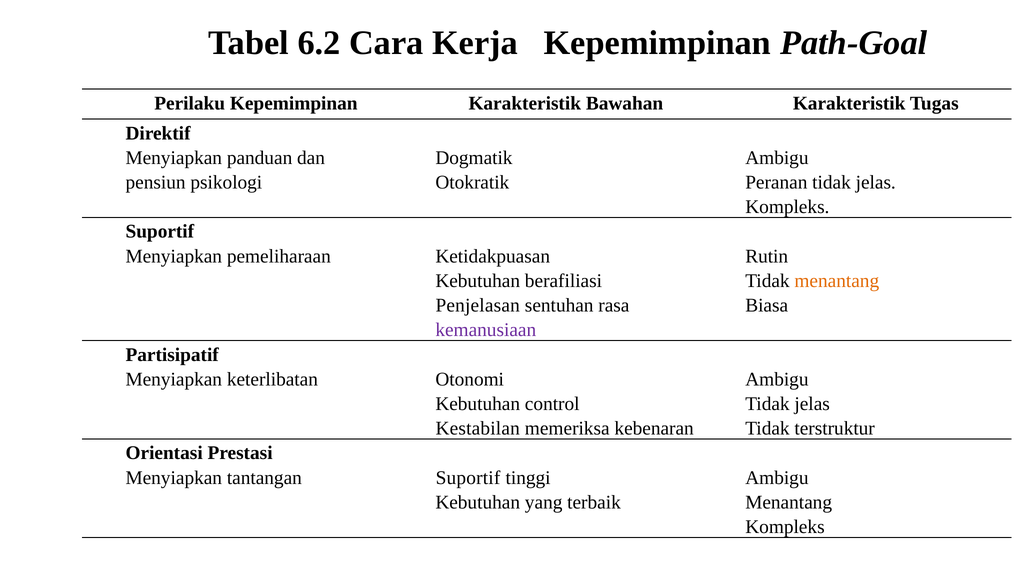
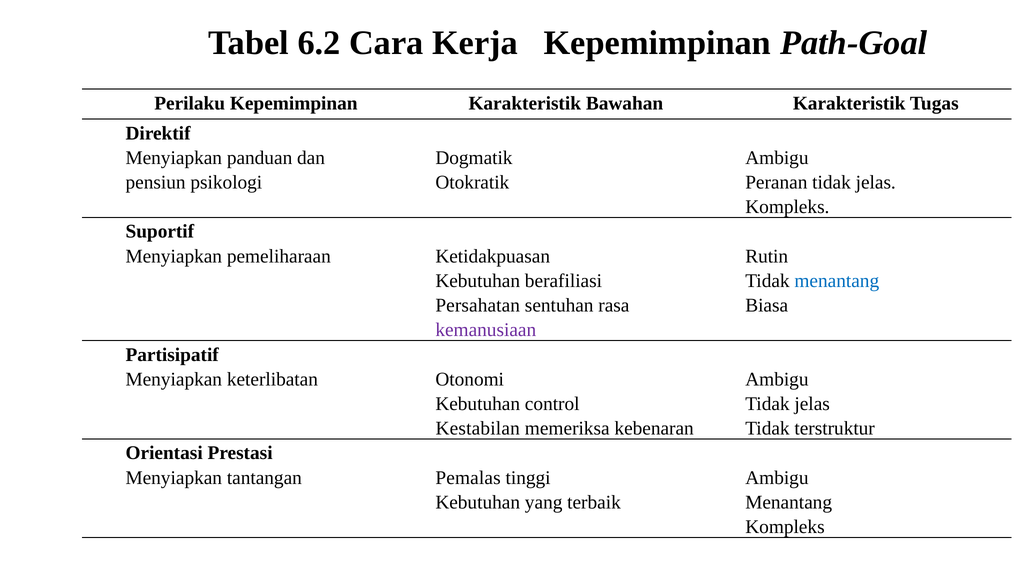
menantang at (837, 281) colour: orange -> blue
Penjelasan: Penjelasan -> Persahatan
tantangan Suportif: Suportif -> Pemalas
